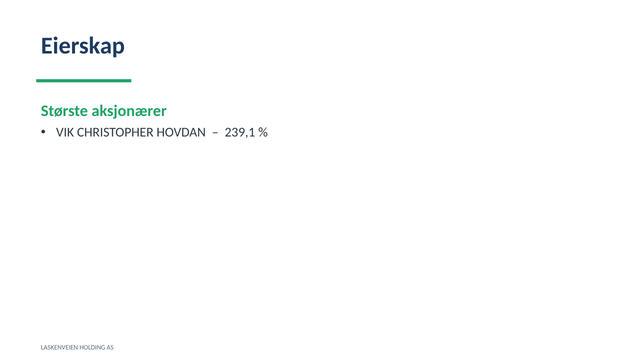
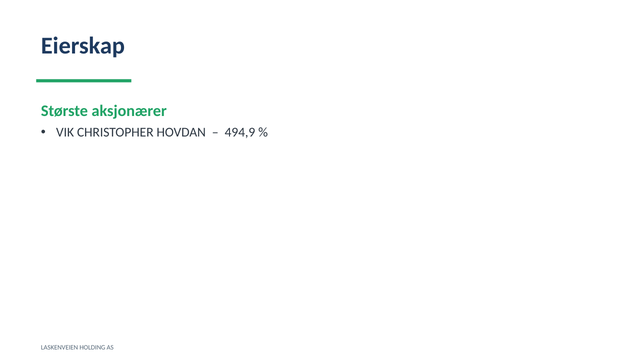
239,1: 239,1 -> 494,9
